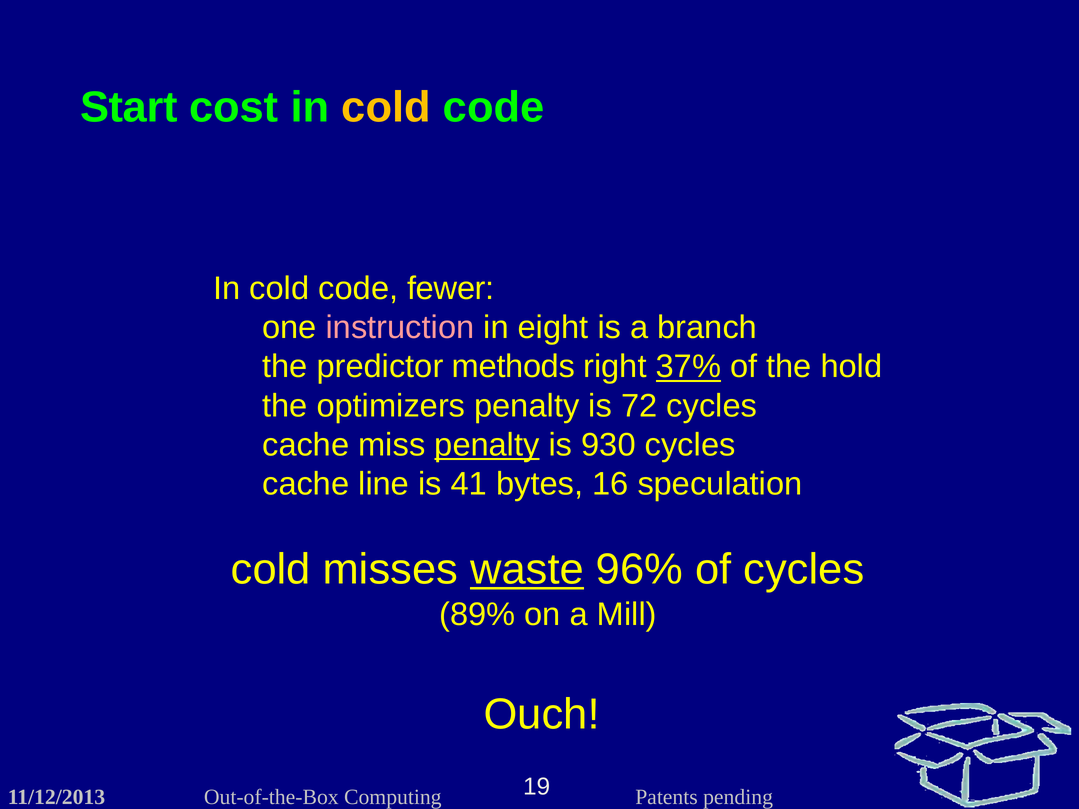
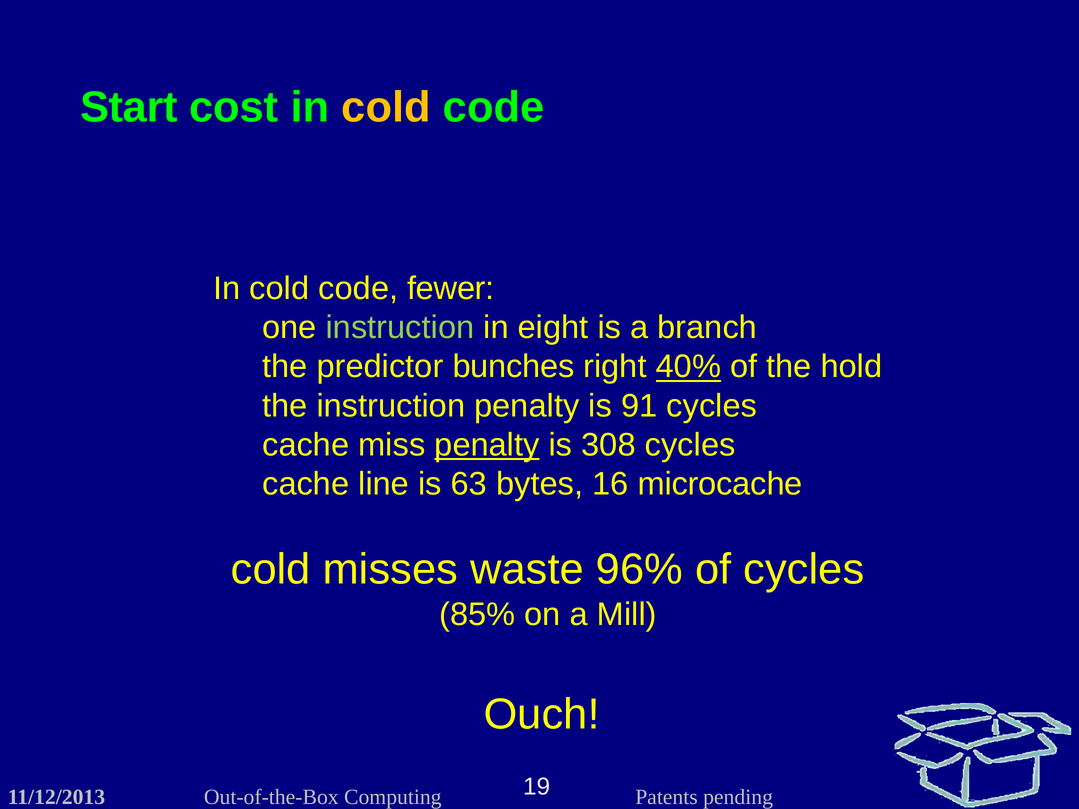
instruction at (400, 328) colour: pink -> light green
methods: methods -> bunches
37%: 37% -> 40%
the optimizers: optimizers -> instruction
72: 72 -> 91
930: 930 -> 308
41: 41 -> 63
speculation: speculation -> microcache
waste underline: present -> none
89%: 89% -> 85%
